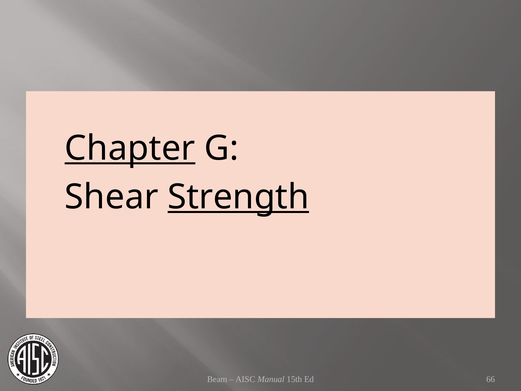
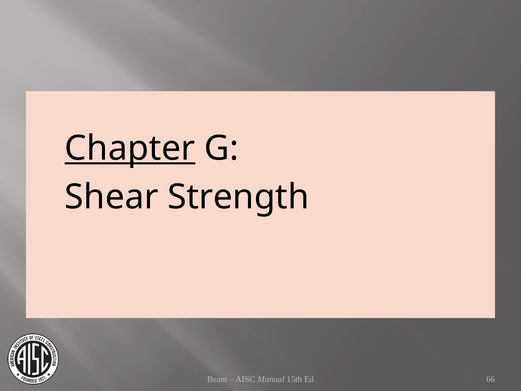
Strength underline: present -> none
